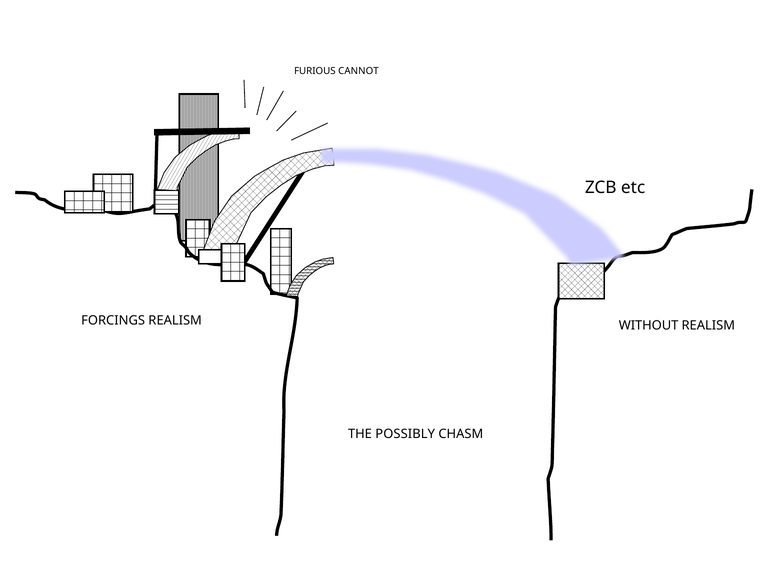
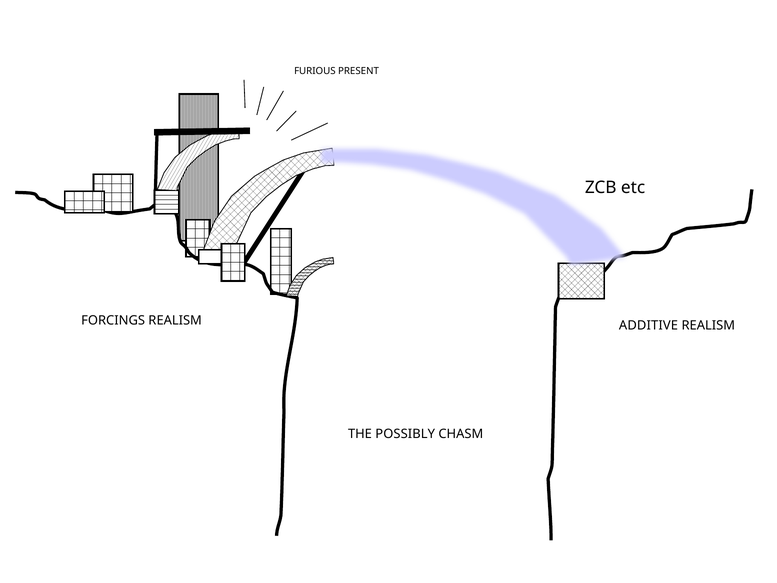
CANNOT: CANNOT -> PRESENT
WITHOUT: WITHOUT -> ADDITIVE
